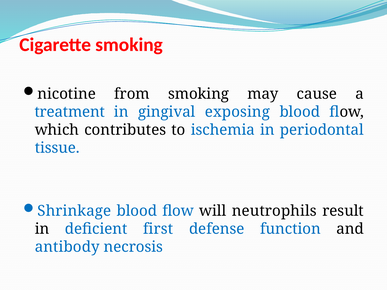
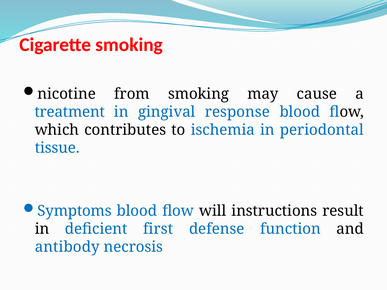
exposing: exposing -> response
Shrinkage: Shrinkage -> Symptoms
neutrophils: neutrophils -> instructions
